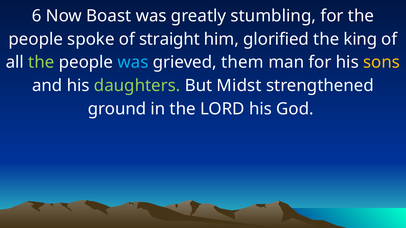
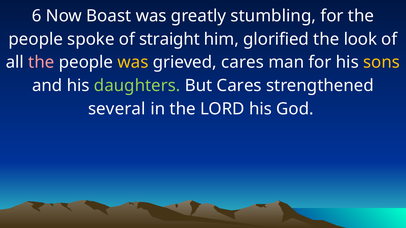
king: king -> look
the at (41, 63) colour: light green -> pink
was at (133, 63) colour: light blue -> yellow
grieved them: them -> cares
But Midst: Midst -> Cares
ground: ground -> several
